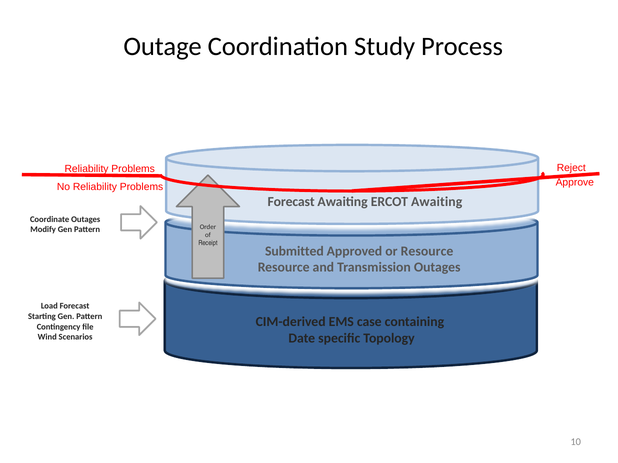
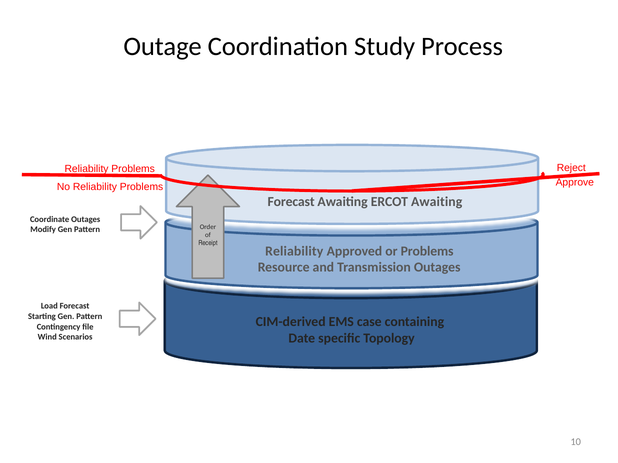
Submitted at (294, 251): Submitted -> Reliability
or Resource: Resource -> Problems
